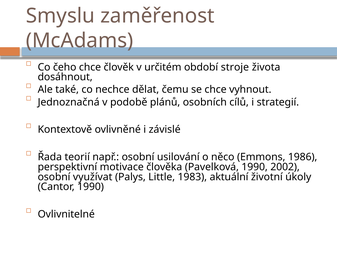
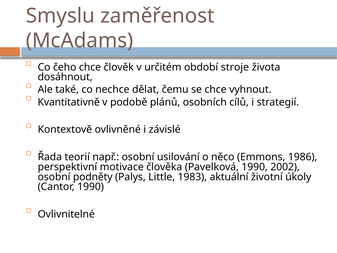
Jednoznačná: Jednoznačná -> Kvantitativně
využívat: využívat -> podněty
